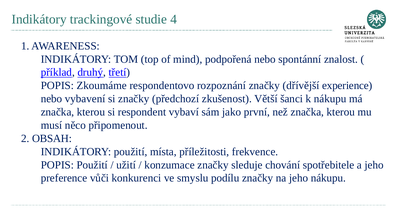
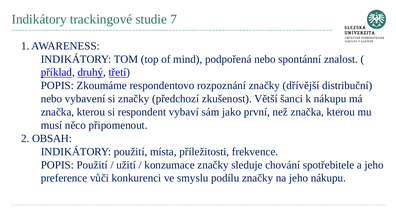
4: 4 -> 7
experience: experience -> distribuční
